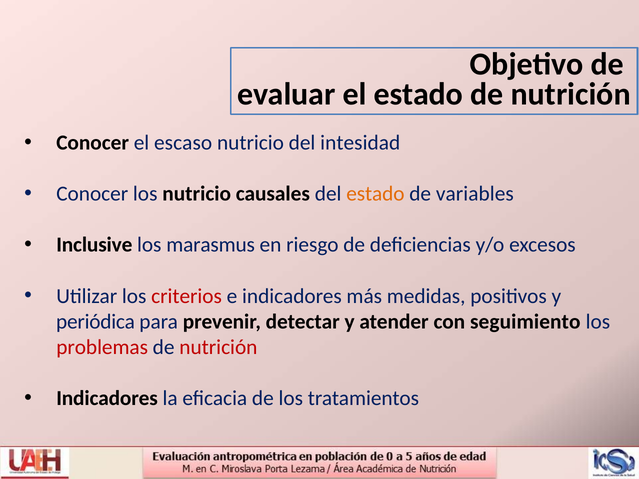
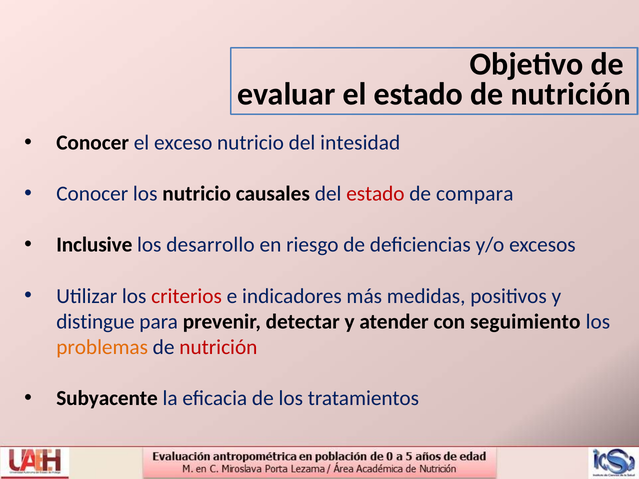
escaso: escaso -> exceso
estado at (375, 194) colour: orange -> red
variables: variables -> compara
marasmus: marasmus -> desarrollo
periódica: periódica -> distingue
problemas colour: red -> orange
Indicadores at (107, 398): Indicadores -> Subyacente
